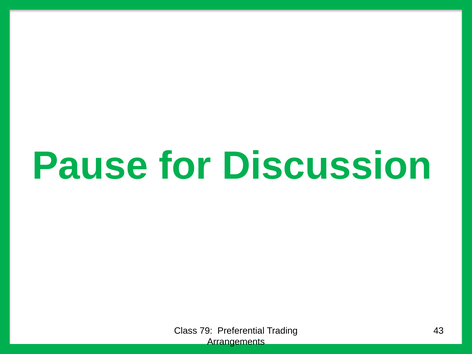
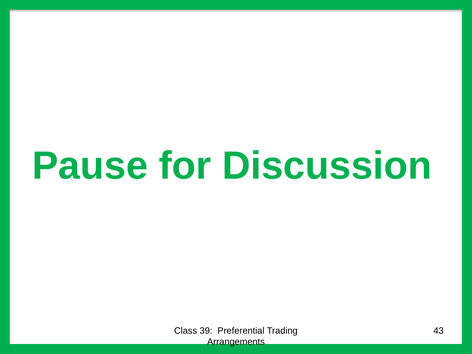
79: 79 -> 39
